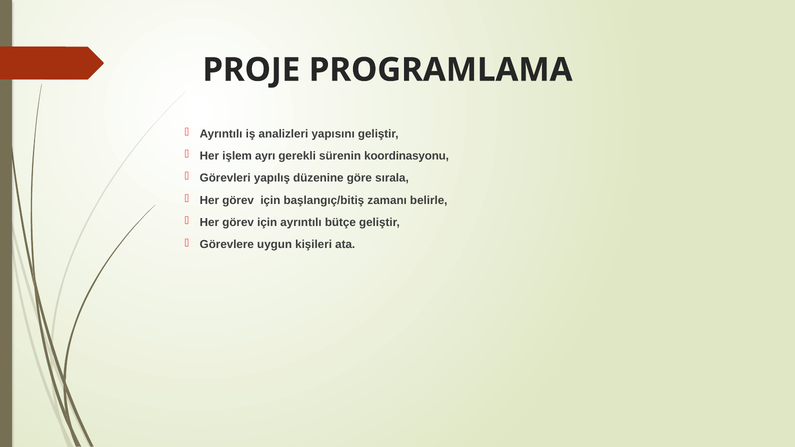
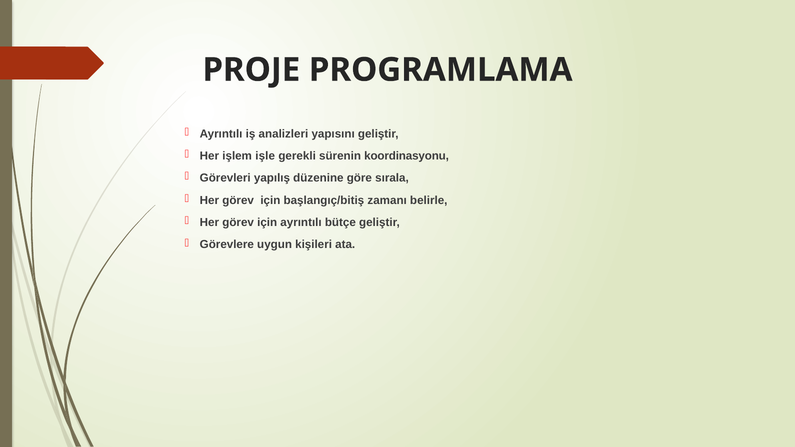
ayrı: ayrı -> işle
